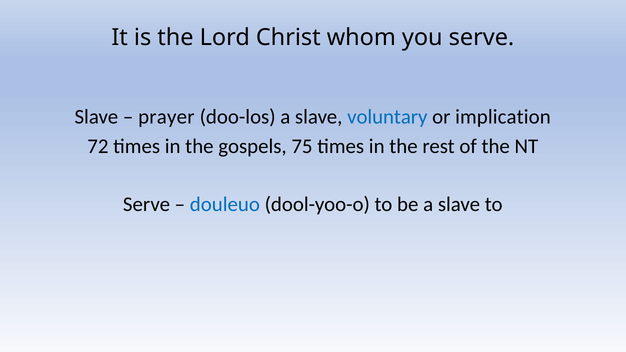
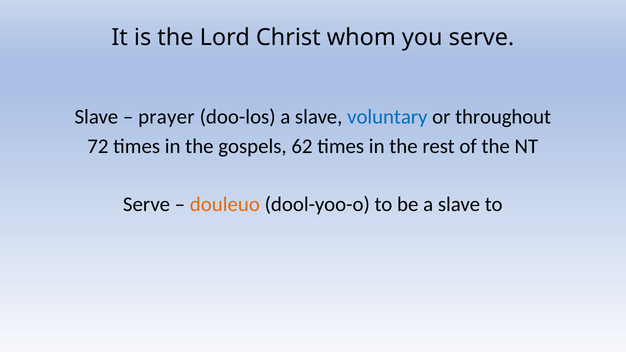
implication: implication -> throughout
75: 75 -> 62
douleuo colour: blue -> orange
